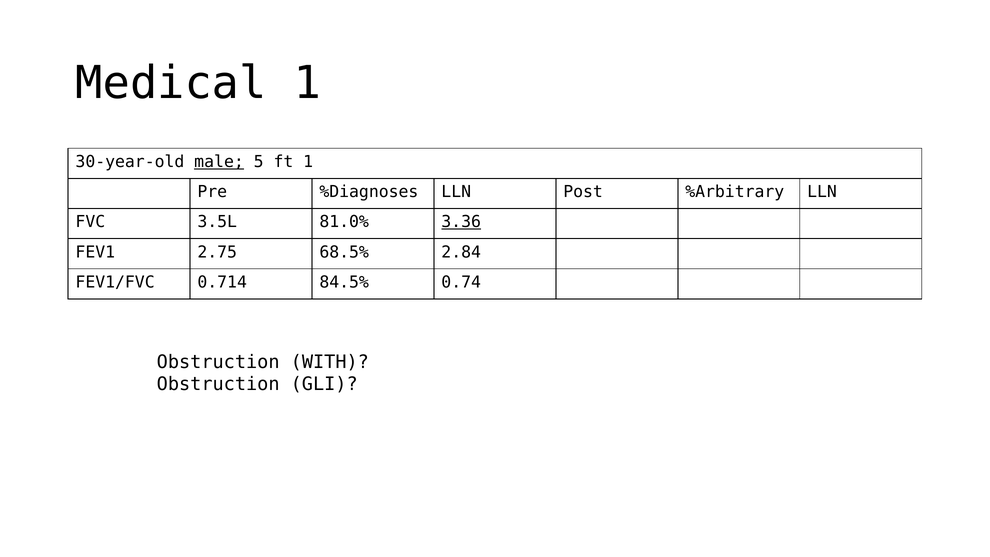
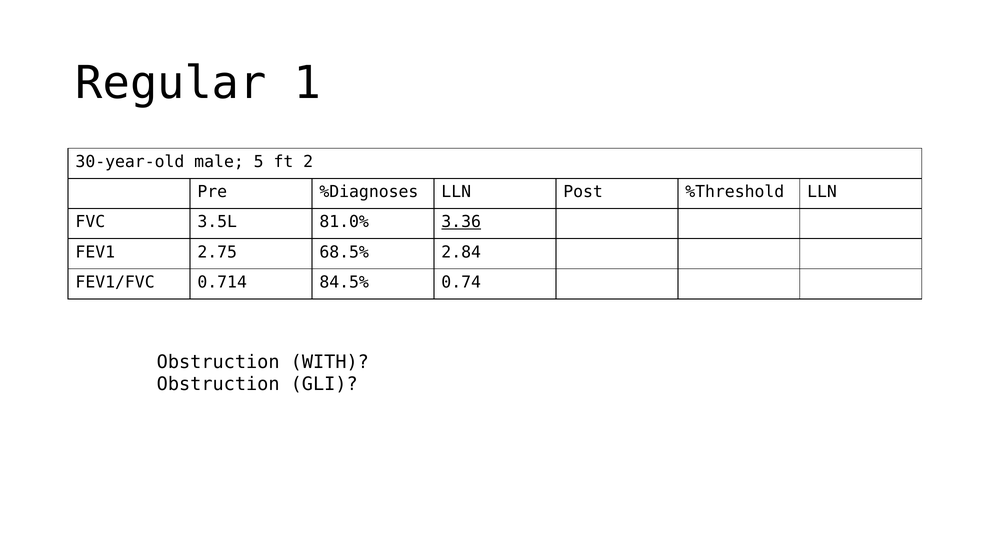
Medical: Medical -> Regular
male underline: present -> none
ft 1: 1 -> 2
%Arbitrary: %Arbitrary -> %Threshold
